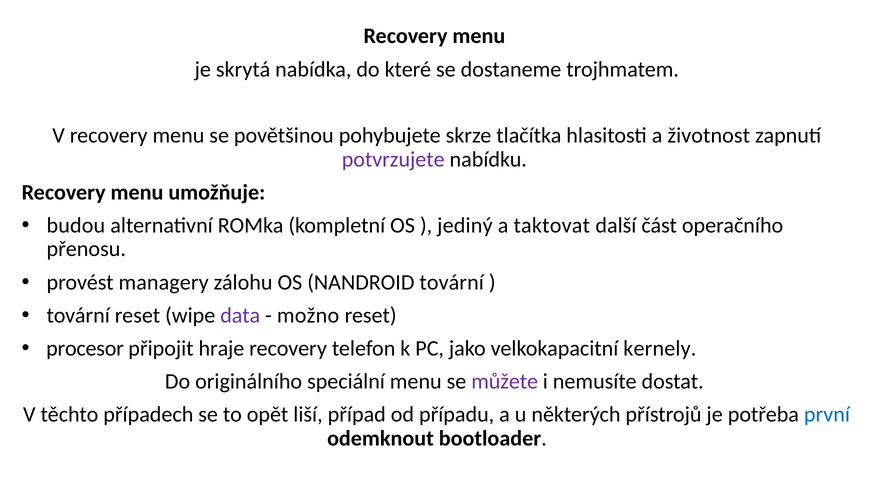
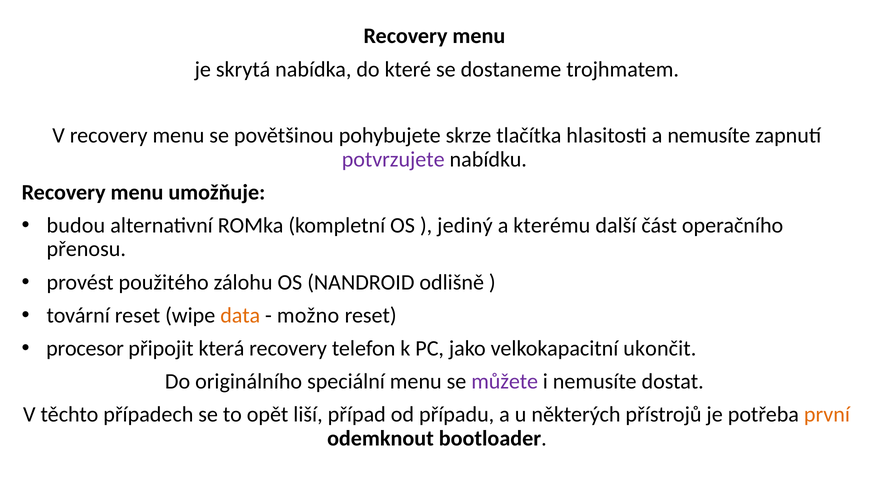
a životnost: životnost -> nemusíte
taktovat: taktovat -> kterému
managery: managery -> použitého
NANDROID tovární: tovární -> odlišně
data colour: purple -> orange
hraje: hraje -> která
kernely: kernely -> ukončit
první colour: blue -> orange
